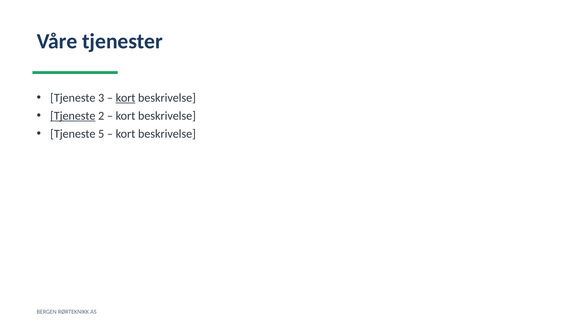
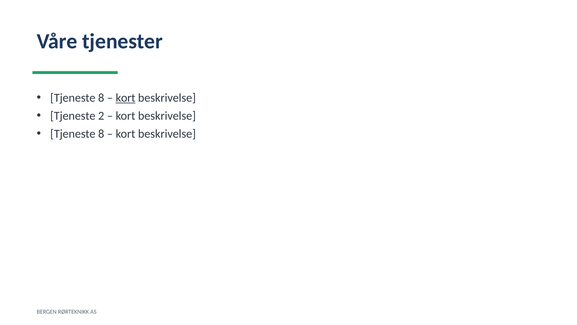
3 at (101, 98): 3 -> 8
Tjeneste at (73, 116) underline: present -> none
5 at (101, 134): 5 -> 8
